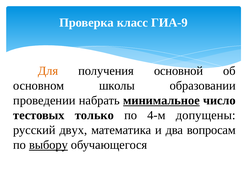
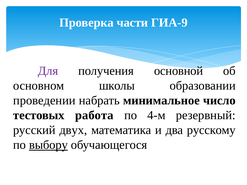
класс: класс -> части
Для colour: orange -> purple
минимальное underline: present -> none
только: только -> работа
допущены: допущены -> резервный
вопросам: вопросам -> русскому
